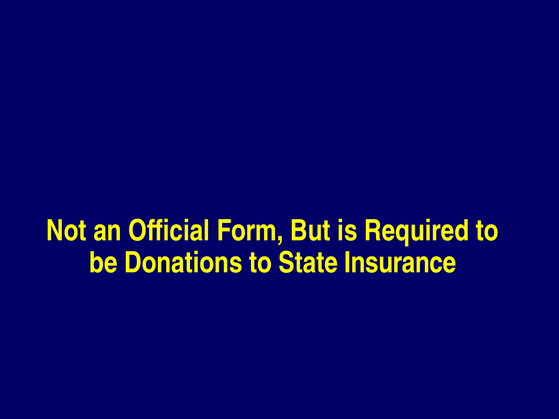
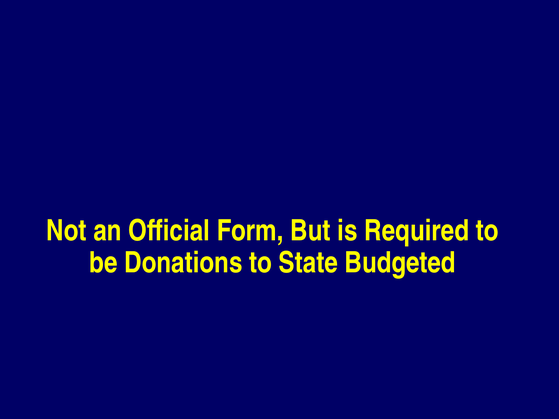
Insurance: Insurance -> Budgeted
